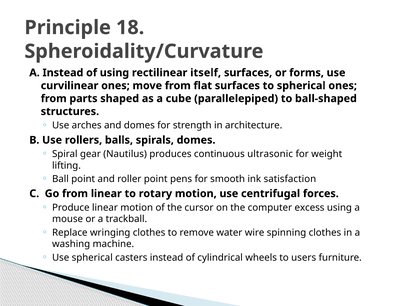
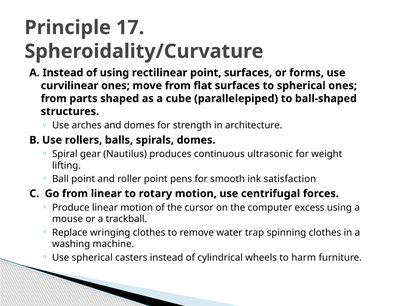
18: 18 -> 17
rectilinear itself: itself -> point
wire: wire -> trap
users: users -> harm
